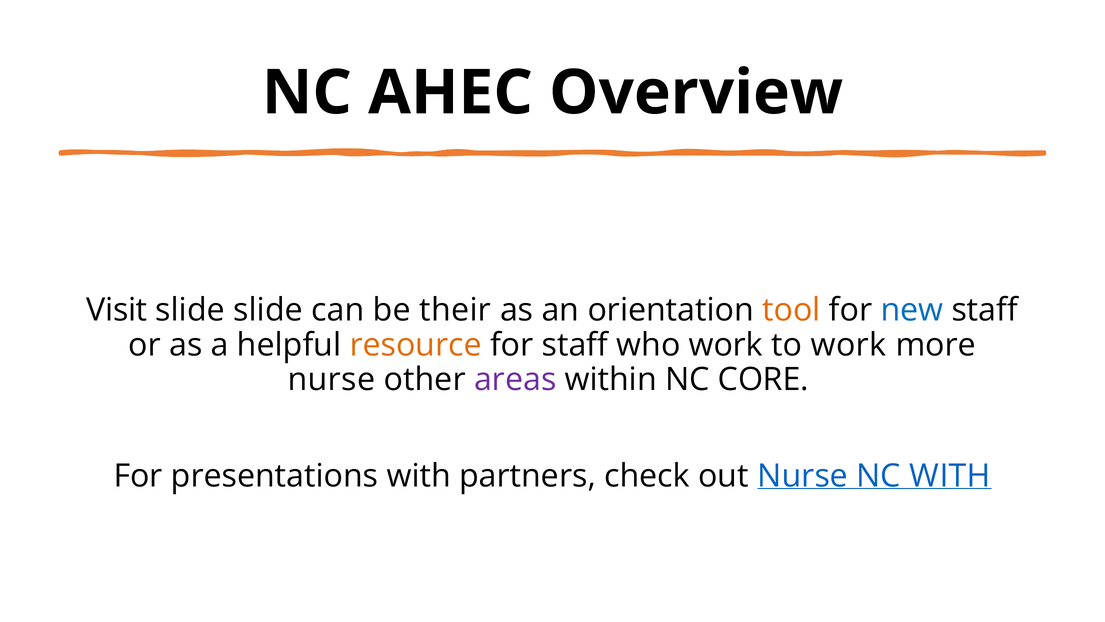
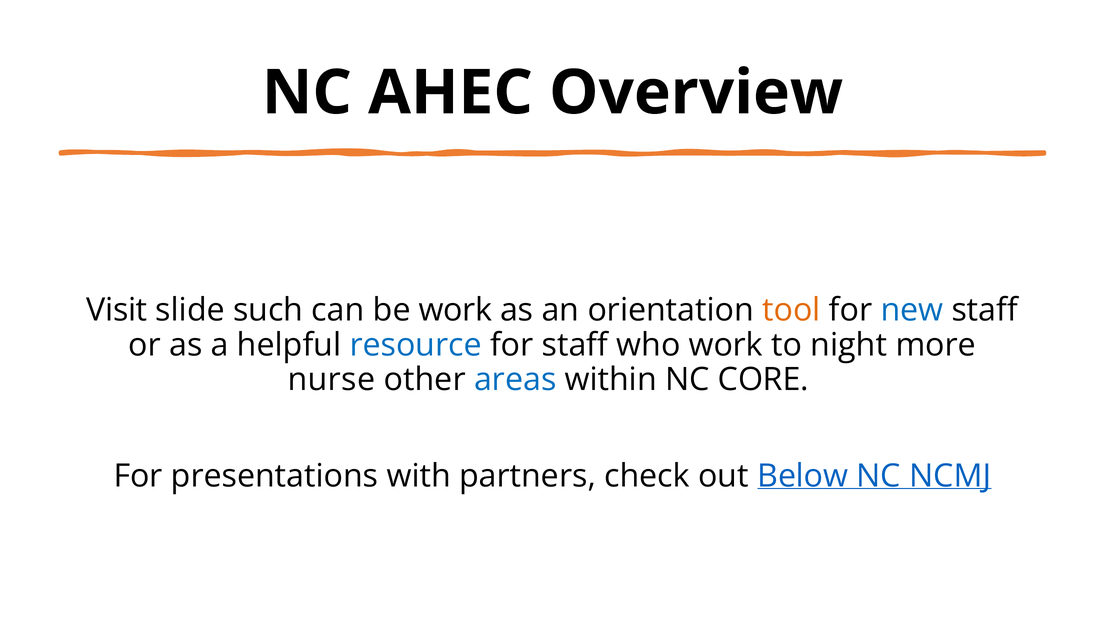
slide slide: slide -> such
be their: their -> work
resource colour: orange -> blue
to work: work -> night
areas colour: purple -> blue
out Nurse: Nurse -> Below
NC WITH: WITH -> NCMJ
